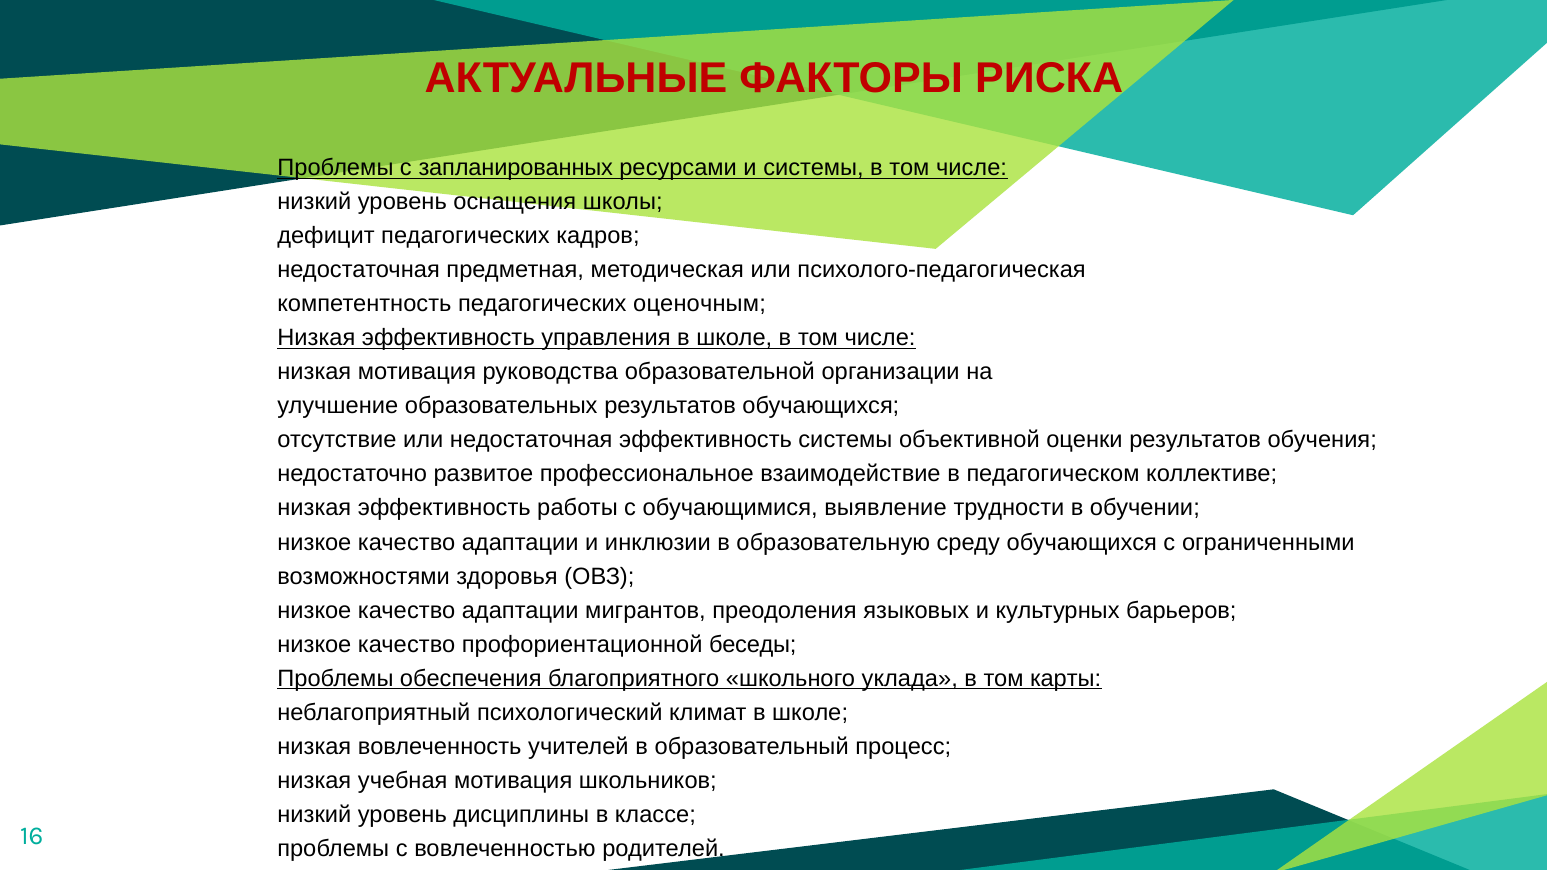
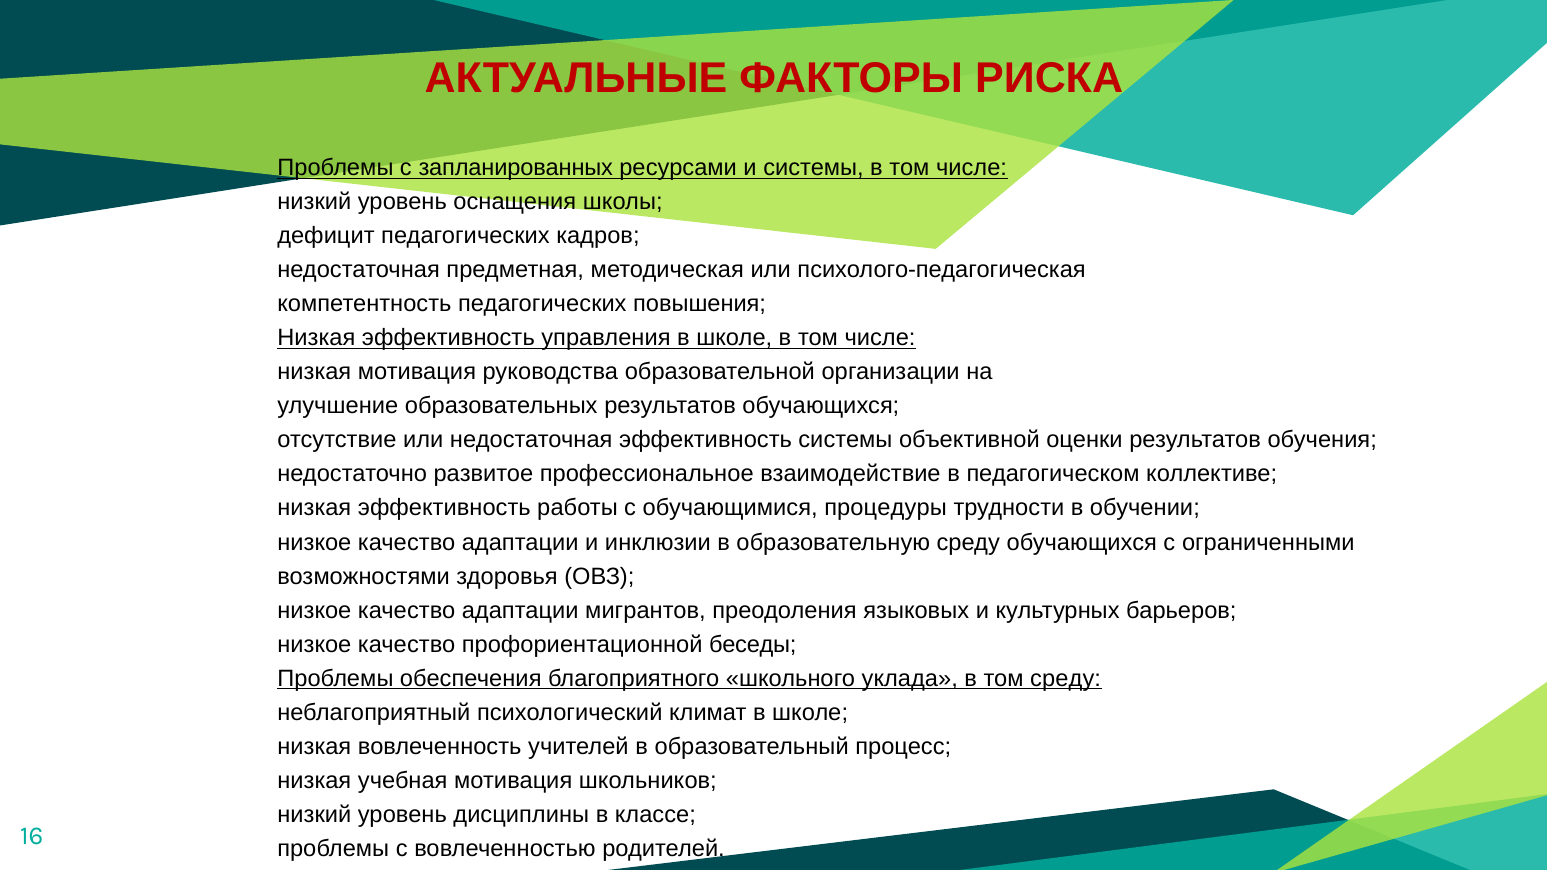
оценочным: оценочным -> повышения
выявление: выявление -> процедуры
том карты: карты -> среду
